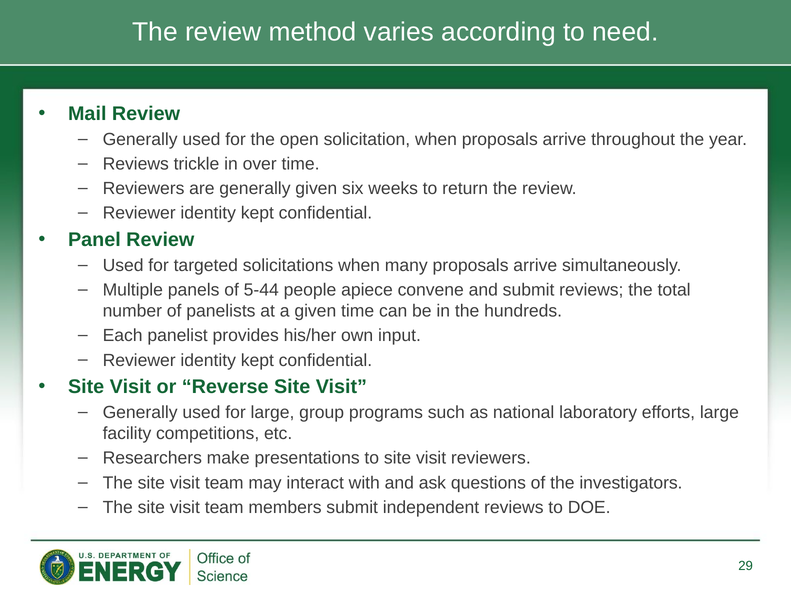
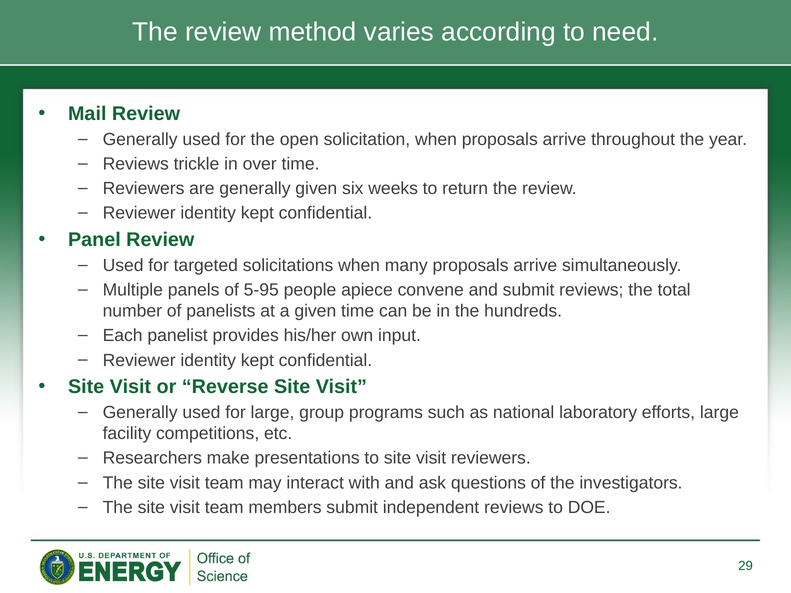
5-44: 5-44 -> 5-95
